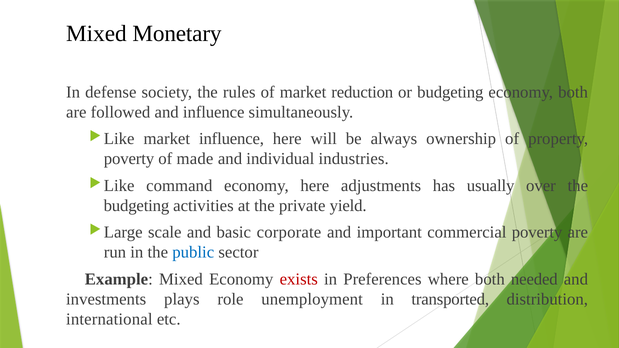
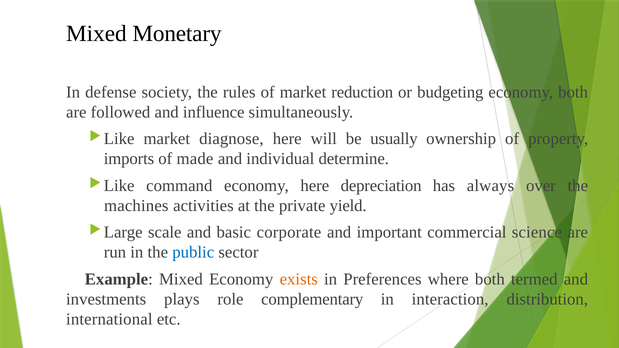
market influence: influence -> diagnose
always: always -> usually
poverty at (129, 159): poverty -> imports
industries: industries -> determine
adjustments: adjustments -> depreciation
usually: usually -> always
budgeting at (136, 206): budgeting -> machines
commercial poverty: poverty -> science
exists colour: red -> orange
needed: needed -> termed
unemployment: unemployment -> complementary
transported: transported -> interaction
